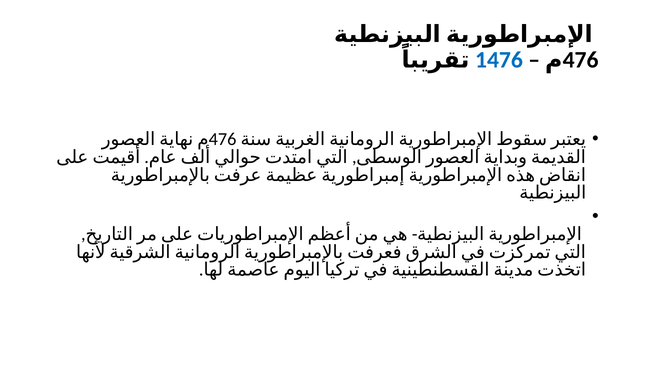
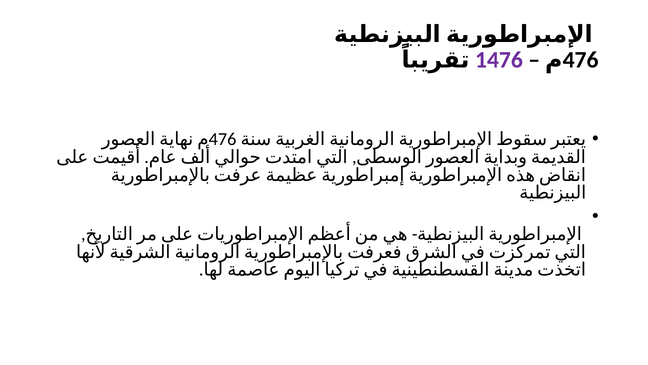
1476 colour: blue -> purple
